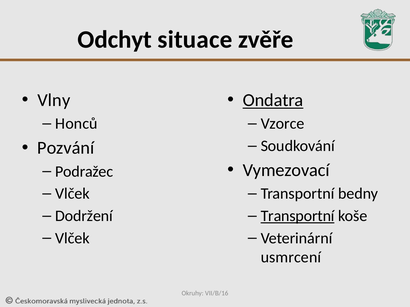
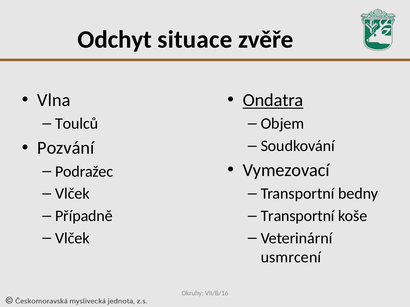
Vlny: Vlny -> Vlna
Honců: Honců -> Toulců
Vzorce: Vzorce -> Objem
Dodržení: Dodržení -> Případně
Transportní at (298, 216) underline: present -> none
